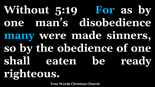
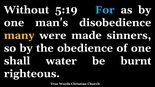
many colour: light blue -> yellow
eaten: eaten -> water
ready: ready -> burnt
